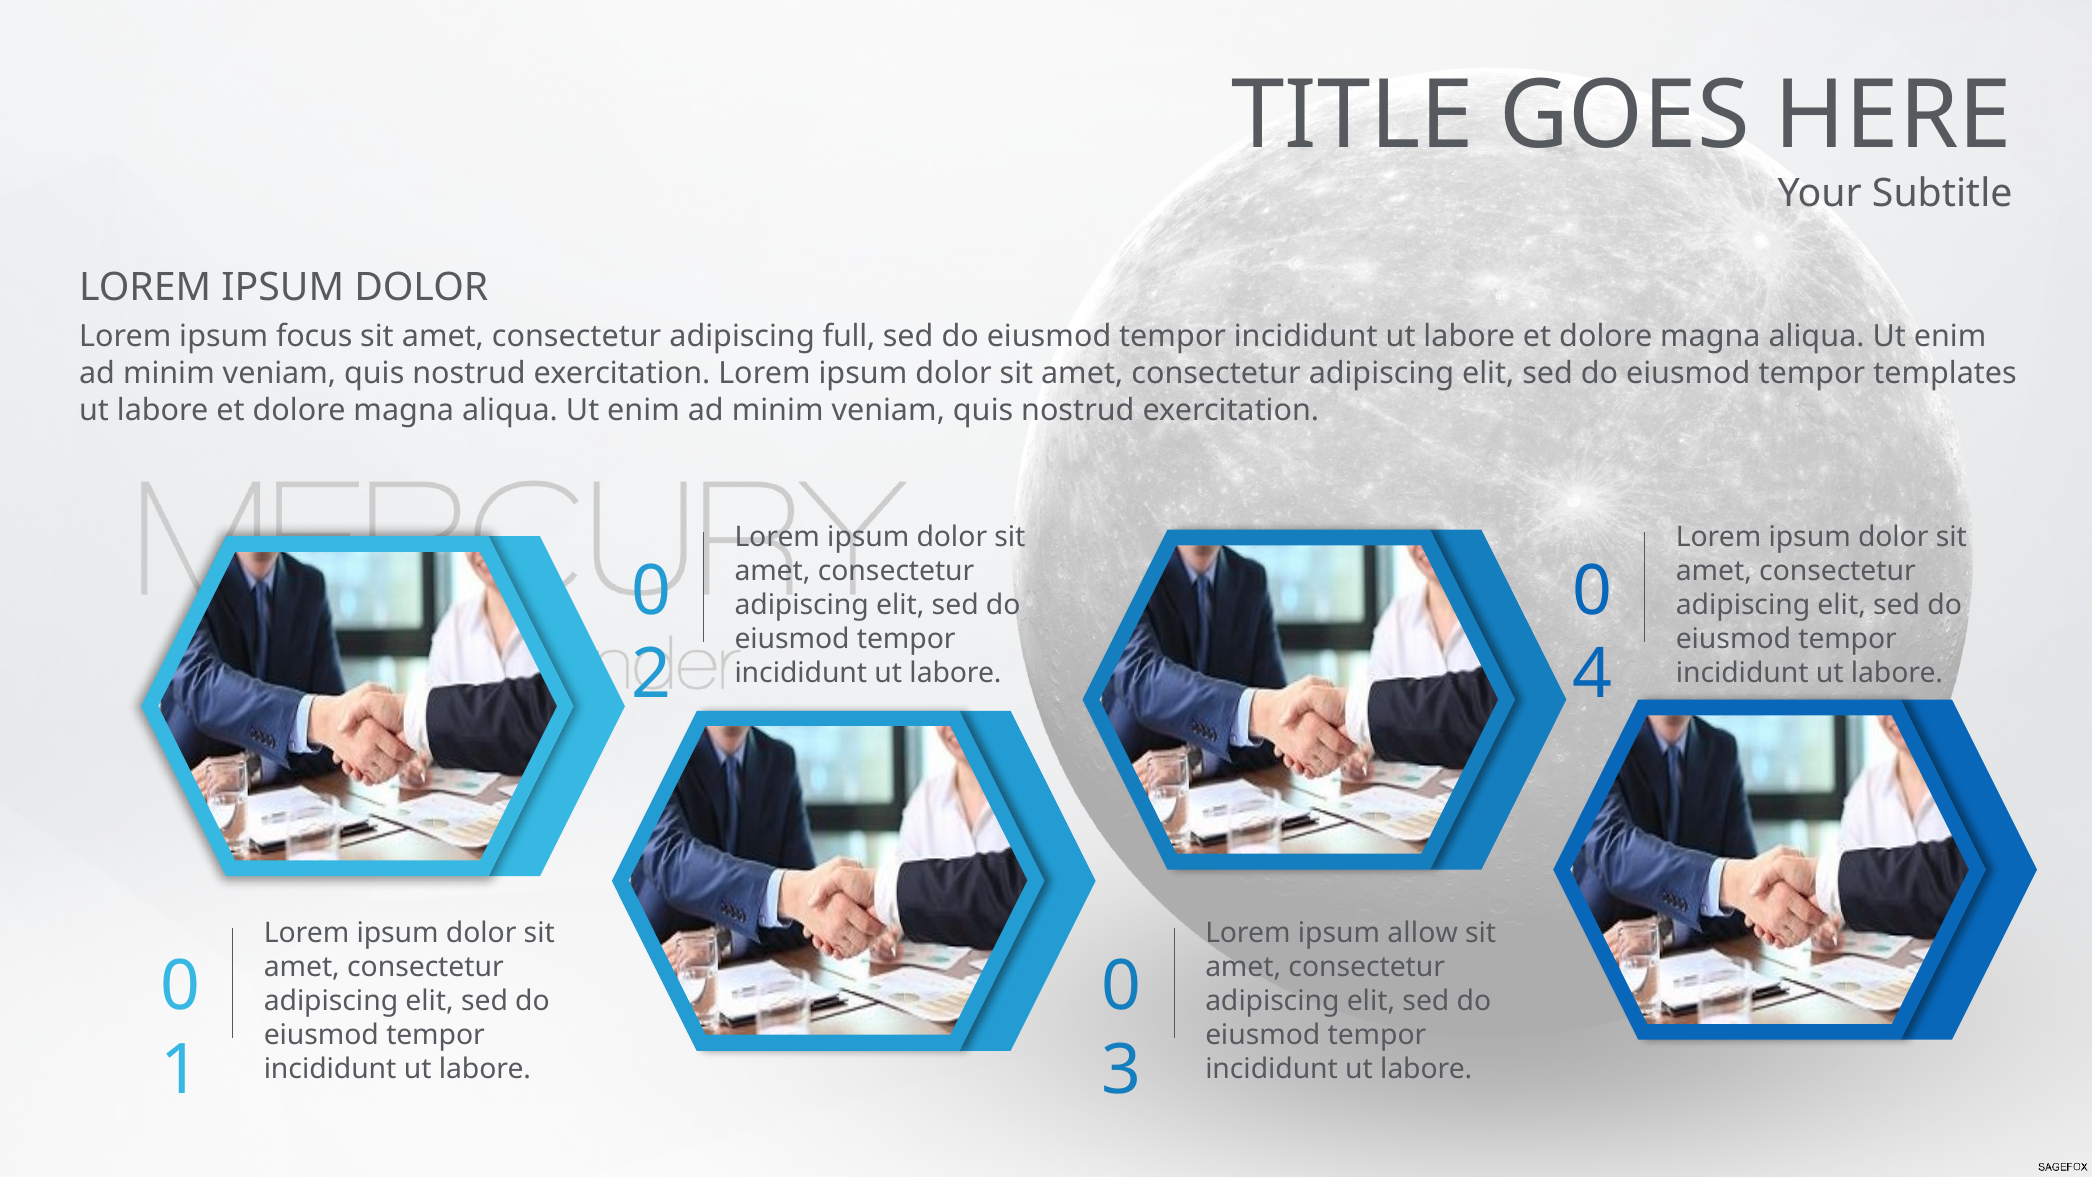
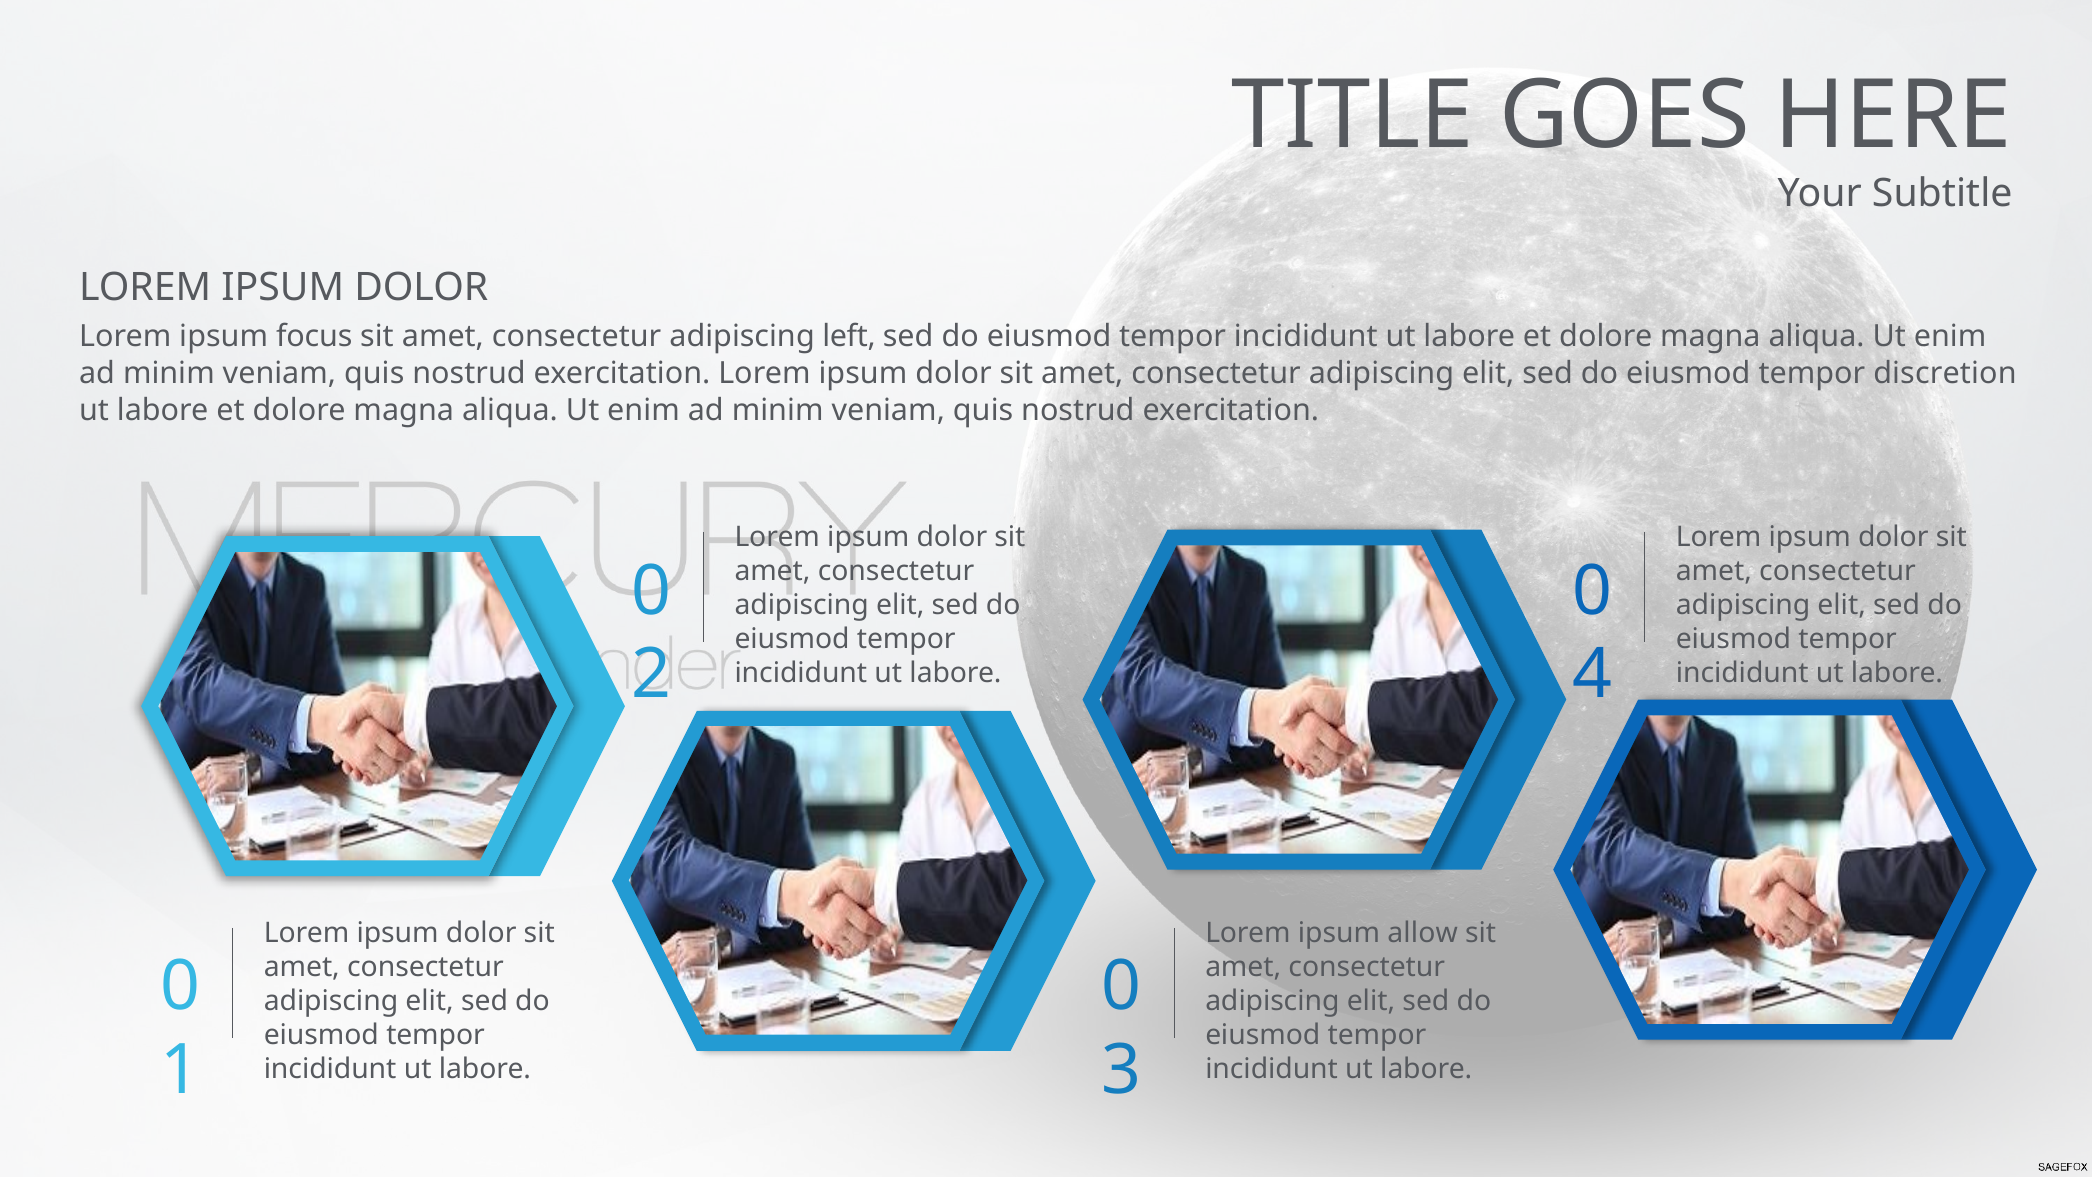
full: full -> left
templates: templates -> discretion
